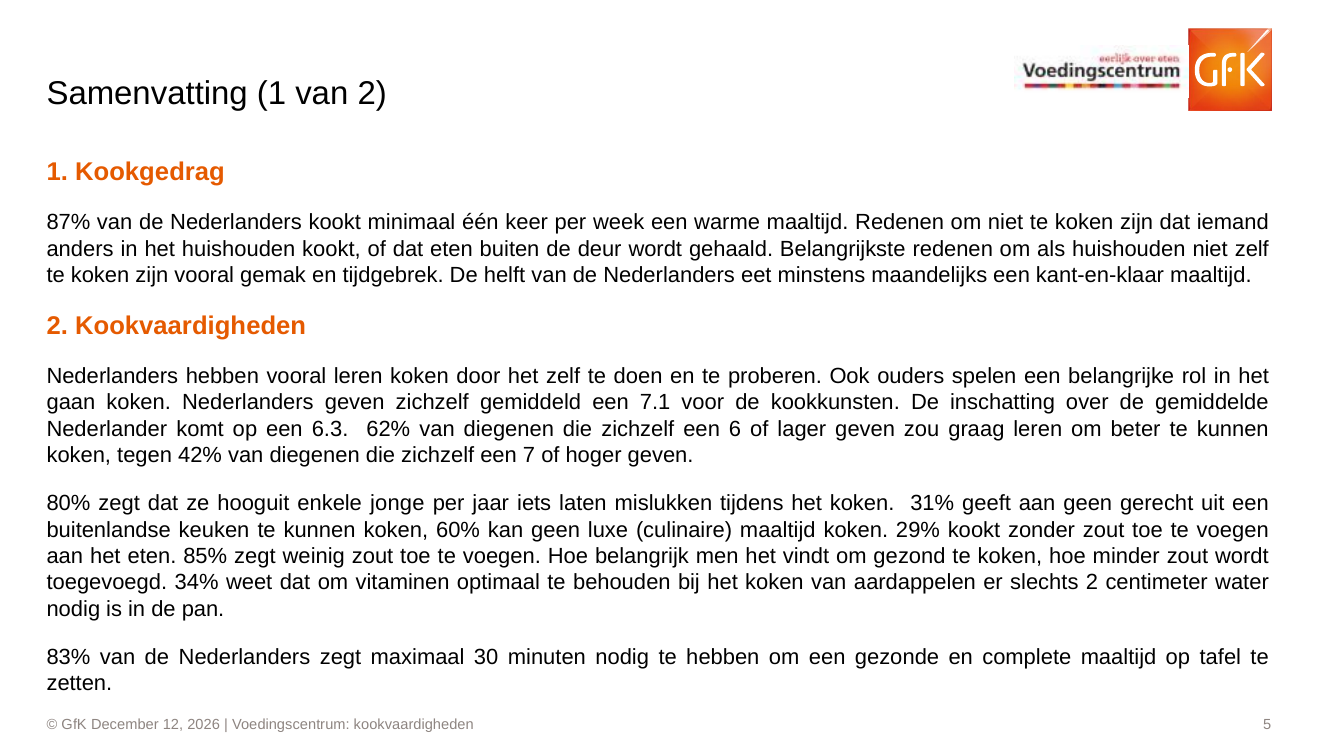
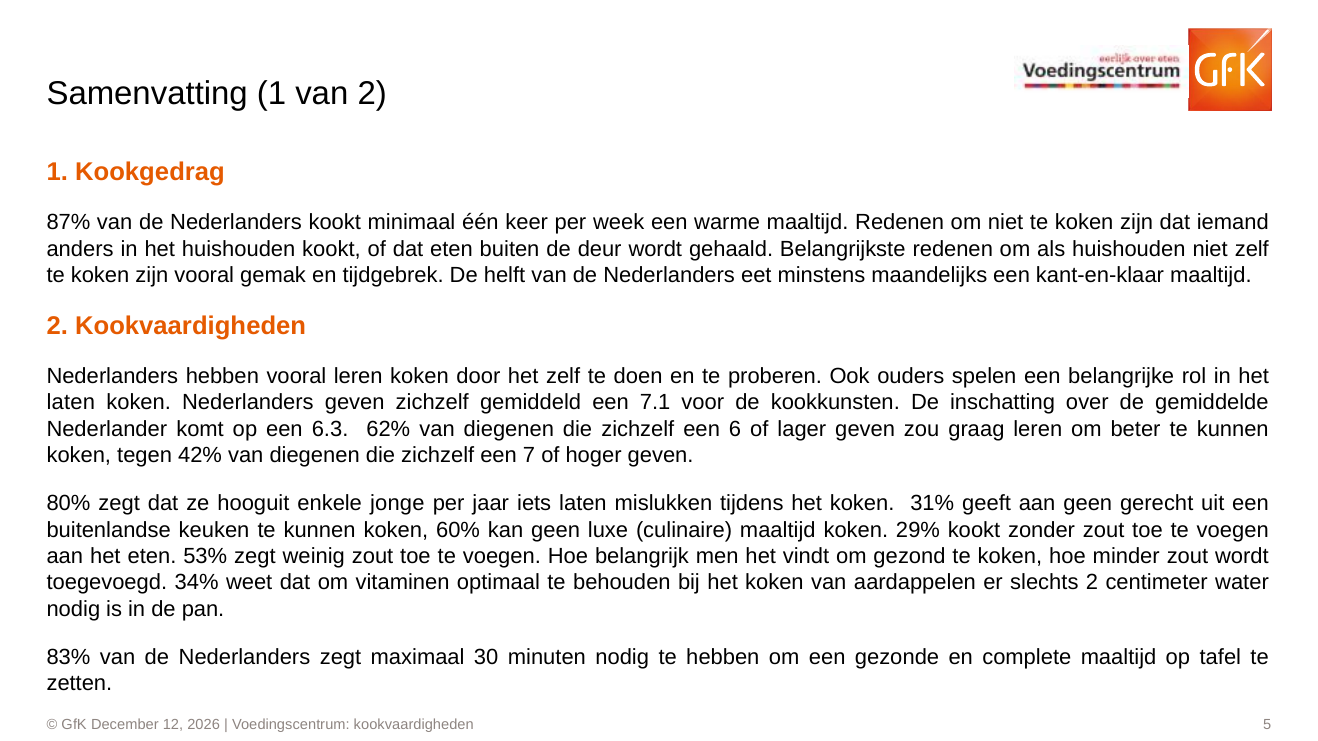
gaan at (71, 403): gaan -> laten
85%: 85% -> 53%
